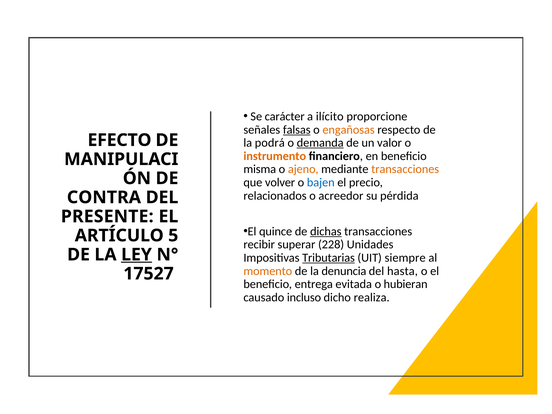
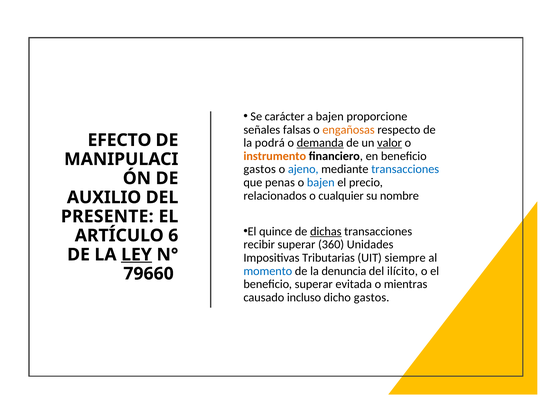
a ilícito: ilícito -> bajen
falsas underline: present -> none
valor underline: none -> present
misma at (260, 169): misma -> gastos
ajeno colour: orange -> blue
transacciones at (405, 169) colour: orange -> blue
volver: volver -> penas
acreedor: acreedor -> cualquier
pérdida: pérdida -> nombre
CONTRA: CONTRA -> AUXILIO
5: 5 -> 6
228: 228 -> 360
Tributarias underline: present -> none
momento colour: orange -> blue
hasta: hasta -> ilícito
17527: 17527 -> 79660
beneficio entrega: entrega -> superar
hubieran: hubieran -> mientras
dicho realiza: realiza -> gastos
